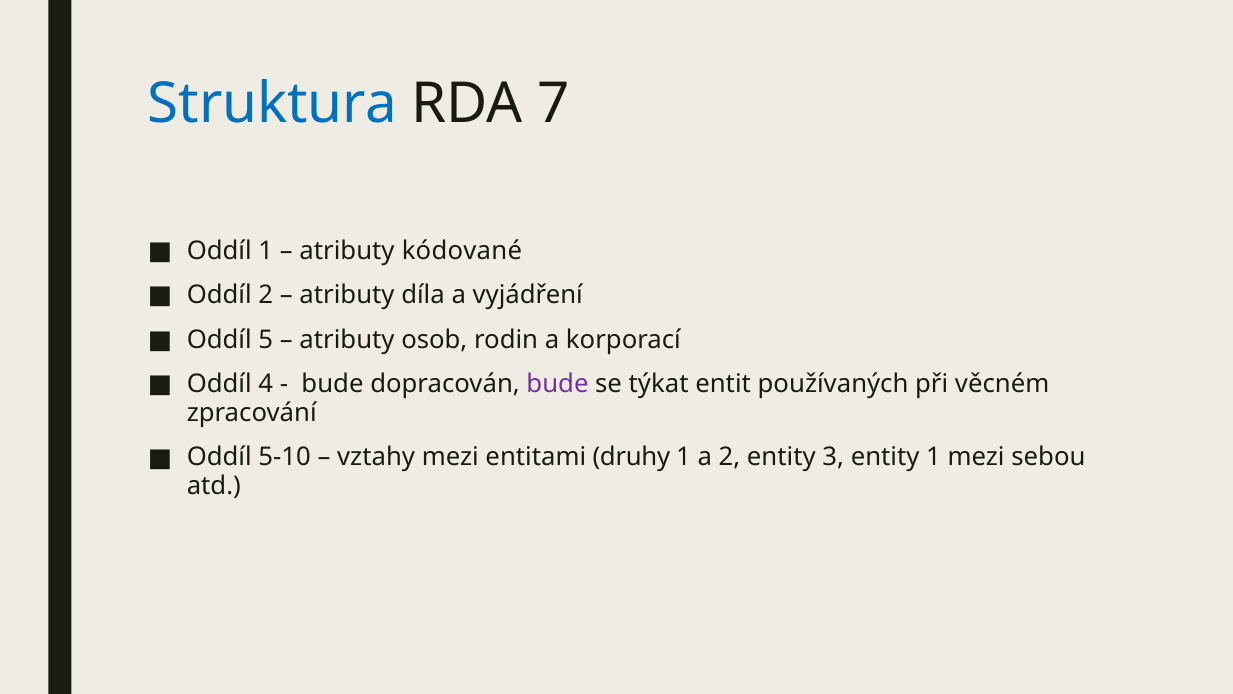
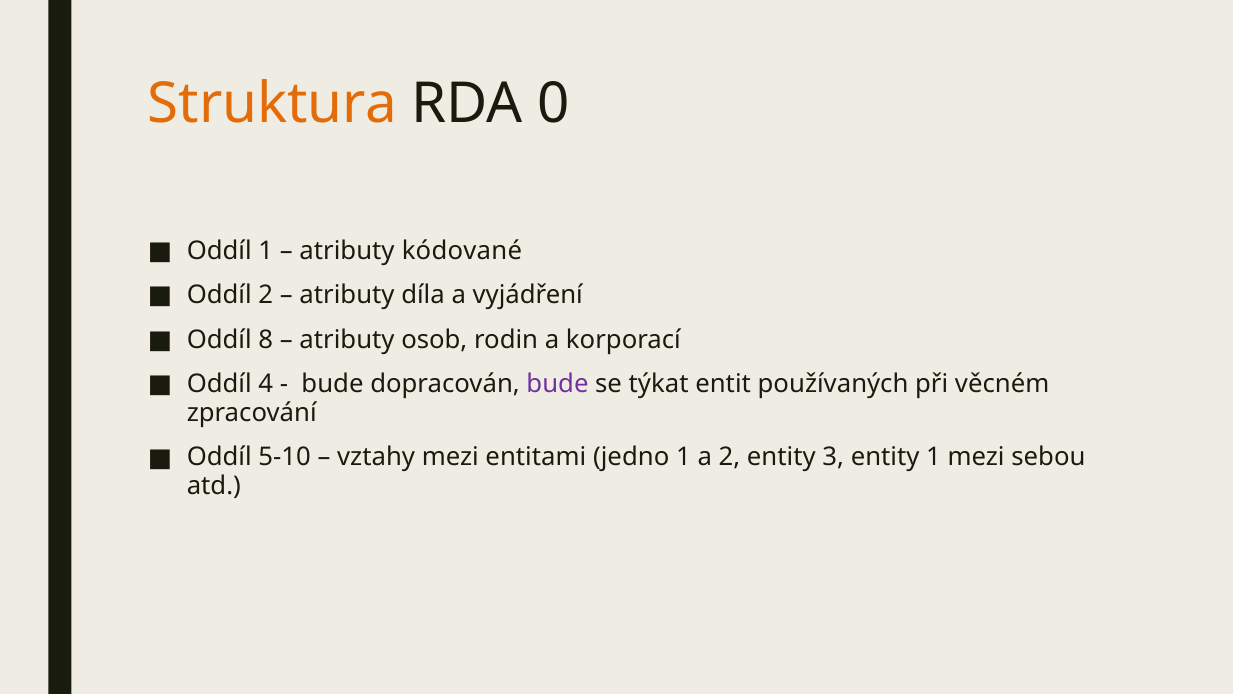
Struktura colour: blue -> orange
7: 7 -> 0
5: 5 -> 8
druhy: druhy -> jedno
